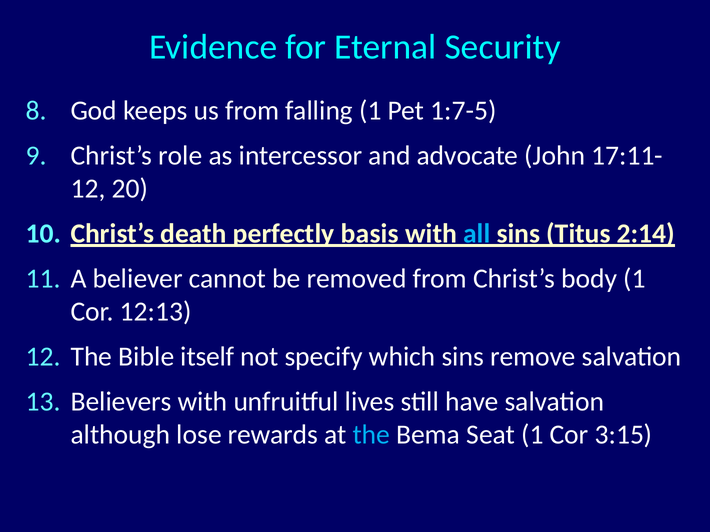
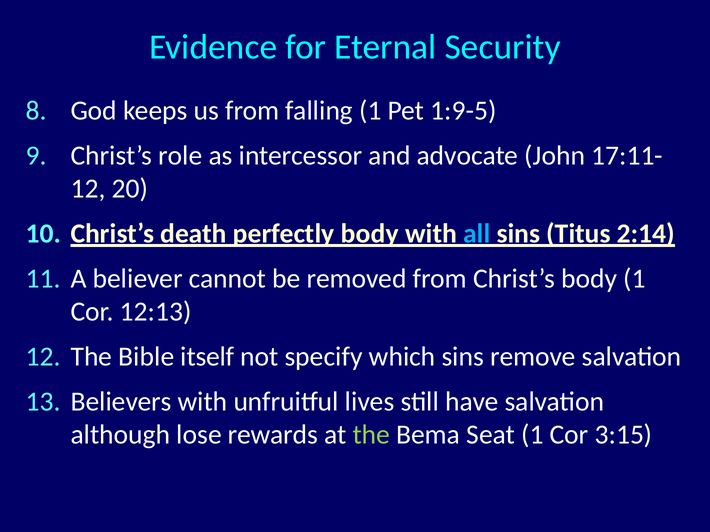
1:7-5: 1:7-5 -> 1:9-5
perfectly basis: basis -> body
the at (371, 435) colour: light blue -> light green
